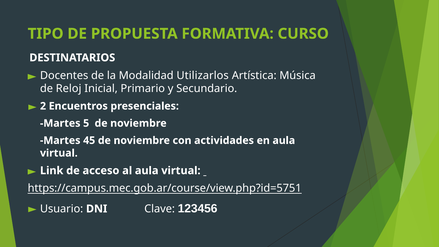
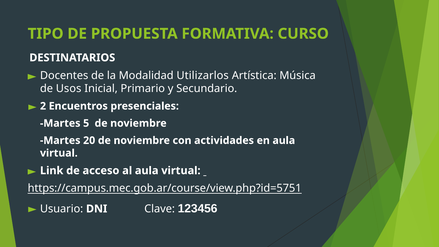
Reloj: Reloj -> Usos
45: 45 -> 20
